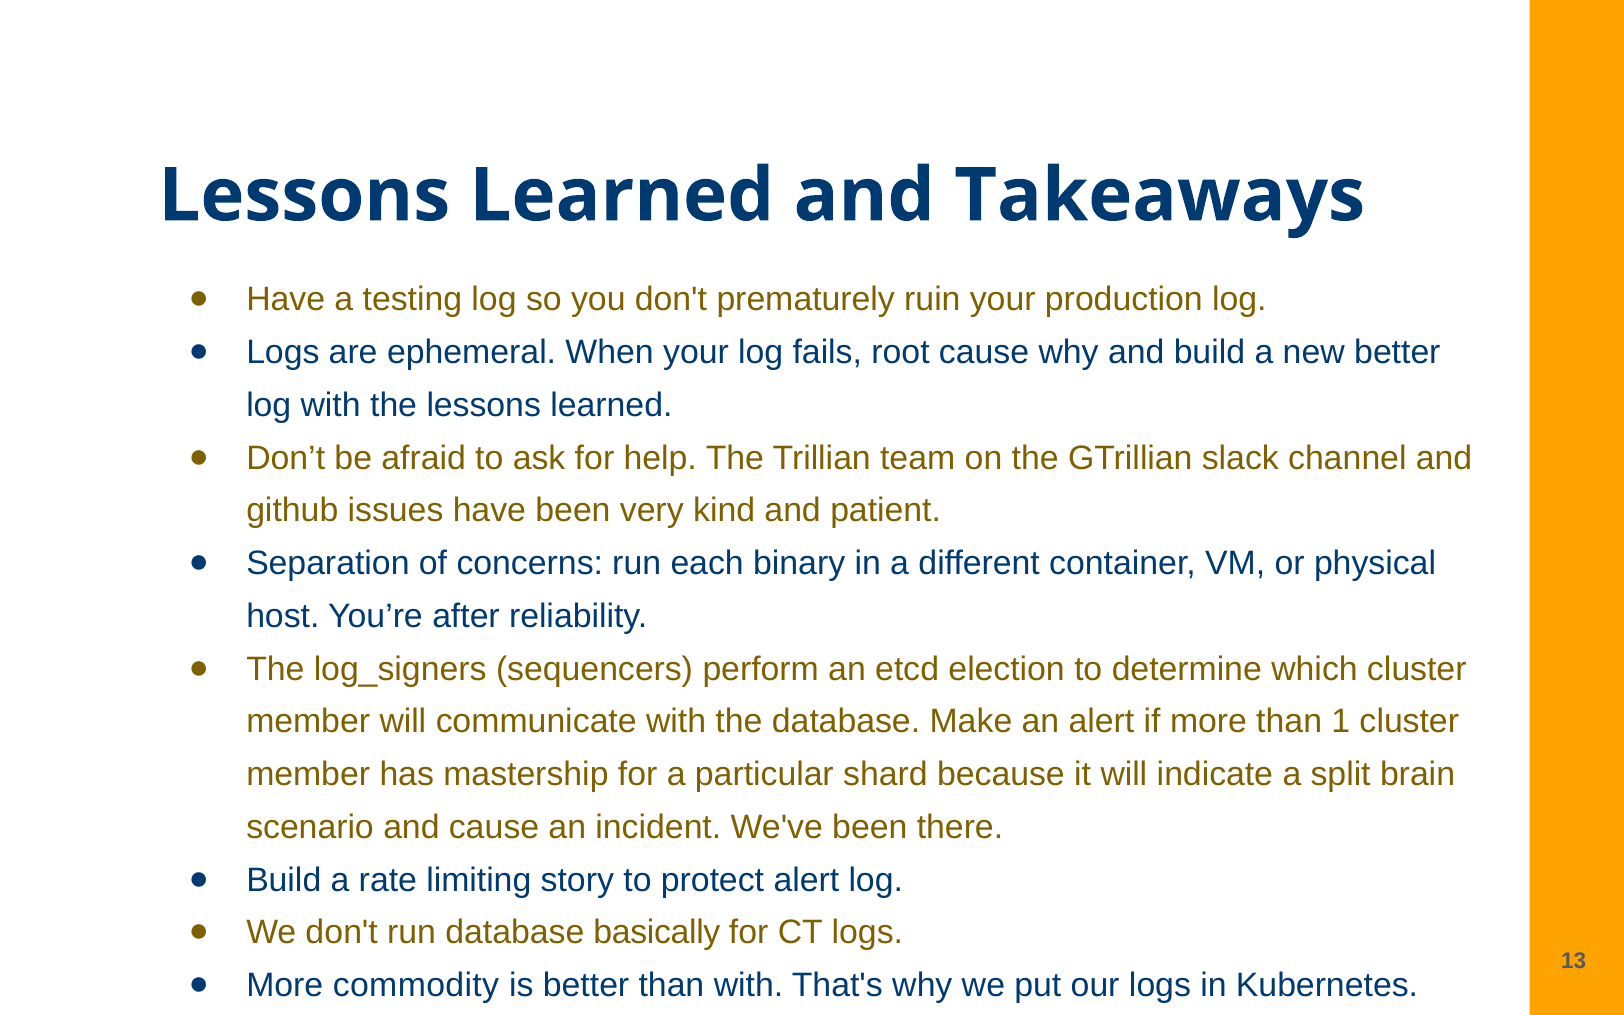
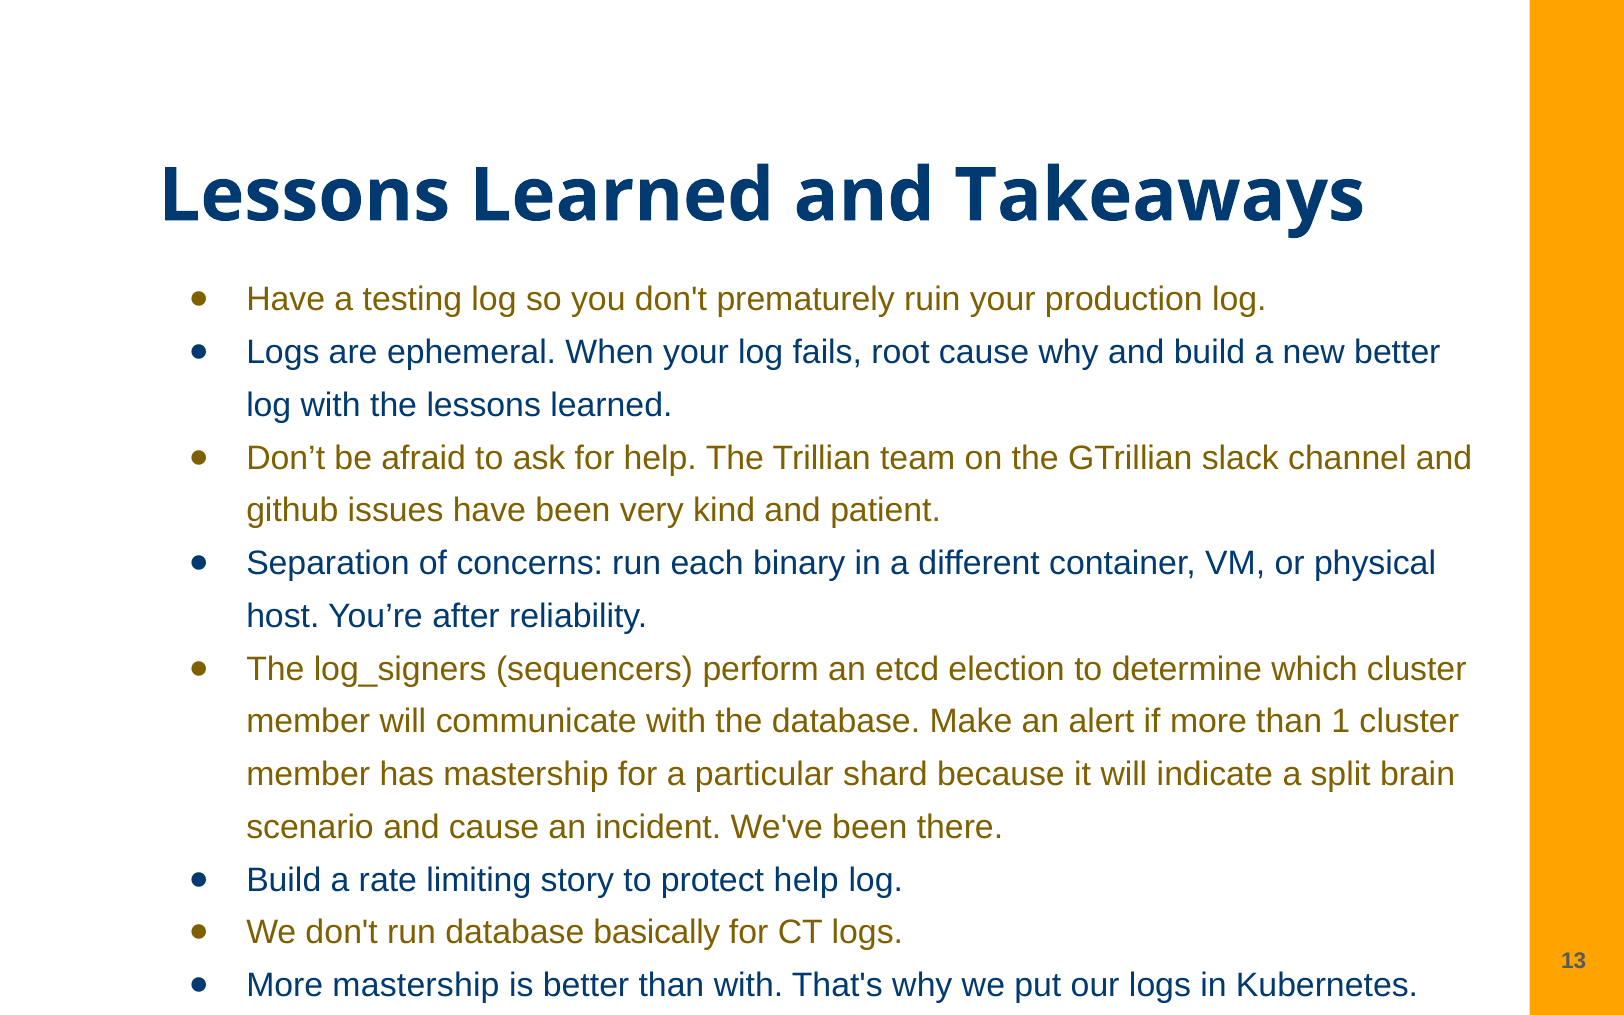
protect alert: alert -> help
More commodity: commodity -> mastership
